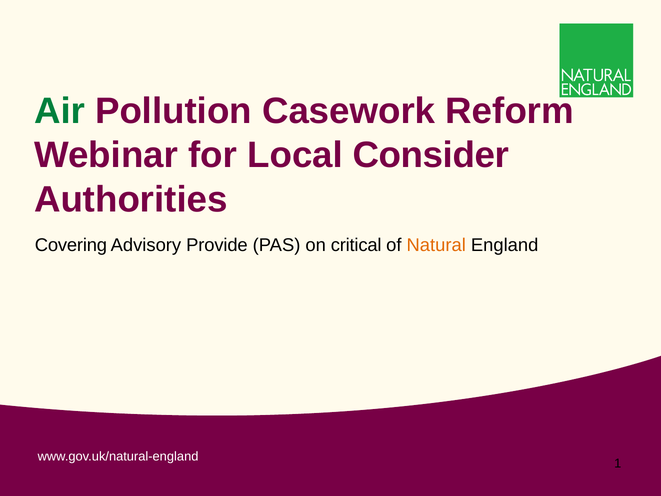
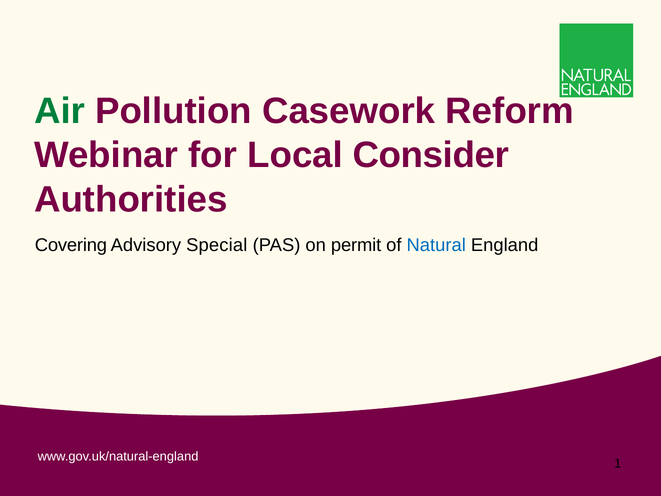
Provide: Provide -> Special
critical: critical -> permit
Natural colour: orange -> blue
